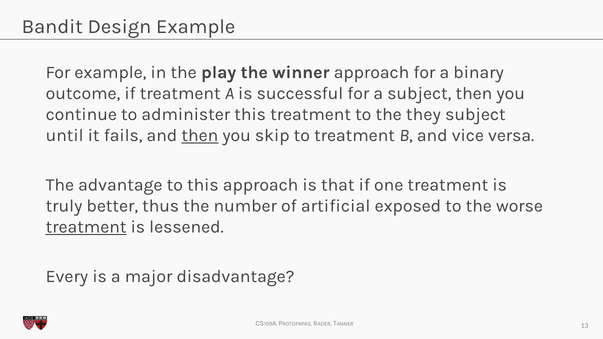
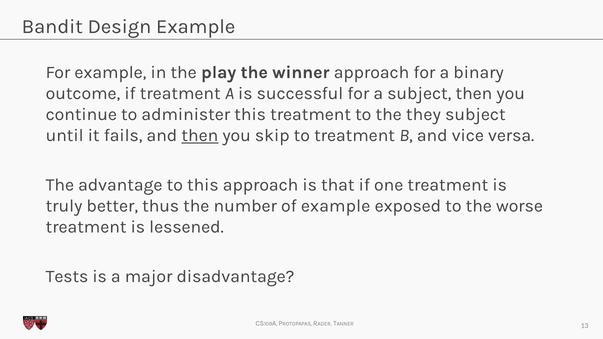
of artificial: artificial -> example
treatment at (86, 227) underline: present -> none
Every: Every -> Tests
